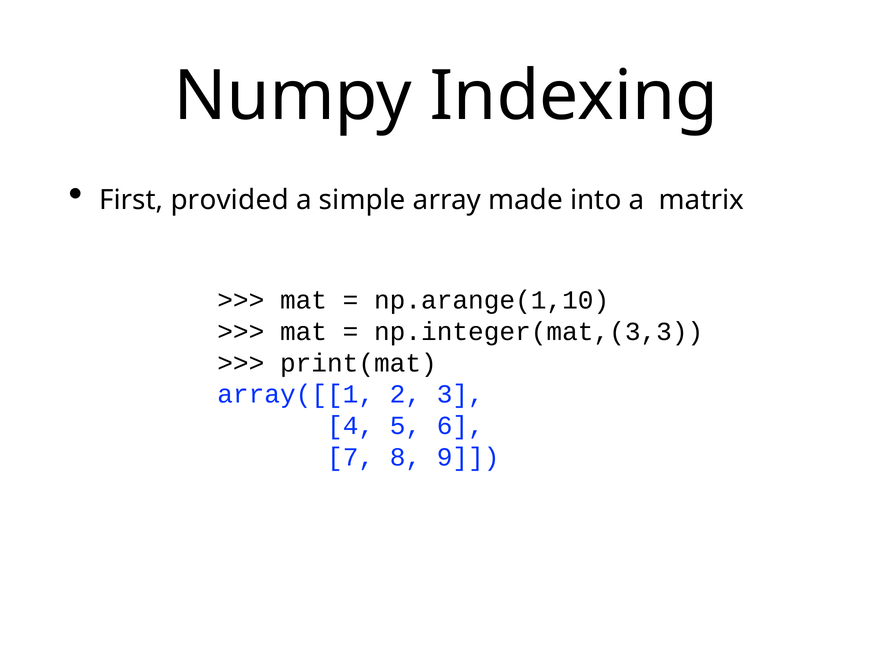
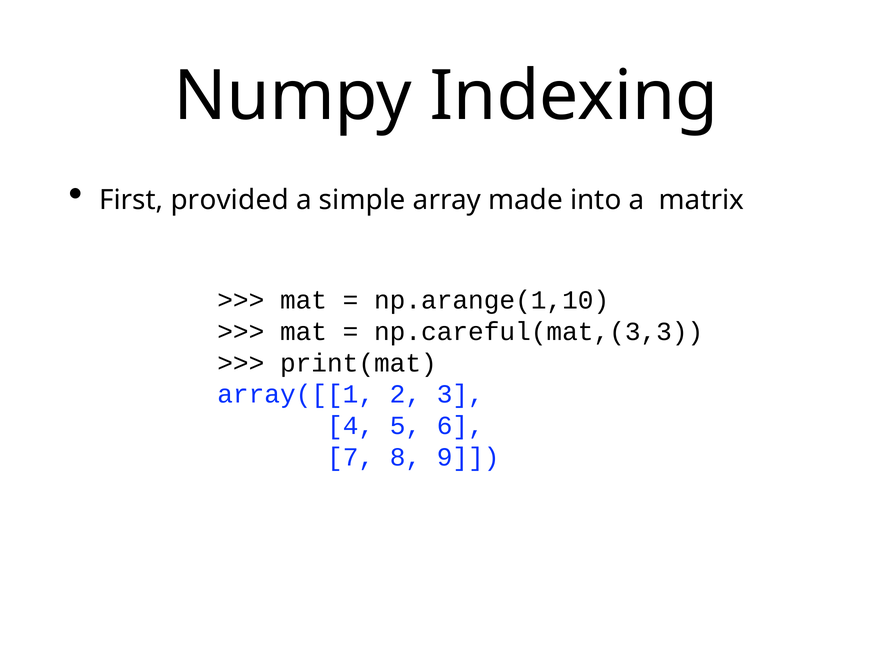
np.integer(mat,(3,3: np.integer(mat,(3,3 -> np.careful(mat,(3,3
